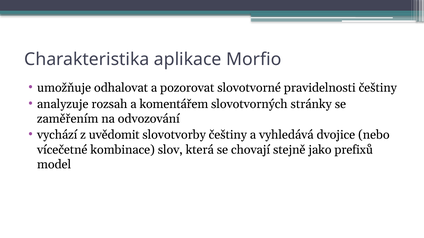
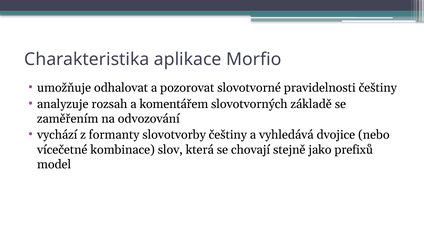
stránky: stránky -> základě
uvědomit: uvědomit -> formanty
